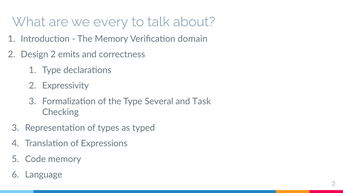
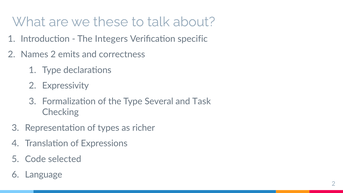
every: every -> these
The Memory: Memory -> Integers
domain: domain -> specific
Design: Design -> Names
typed: typed -> richer
Code memory: memory -> selected
